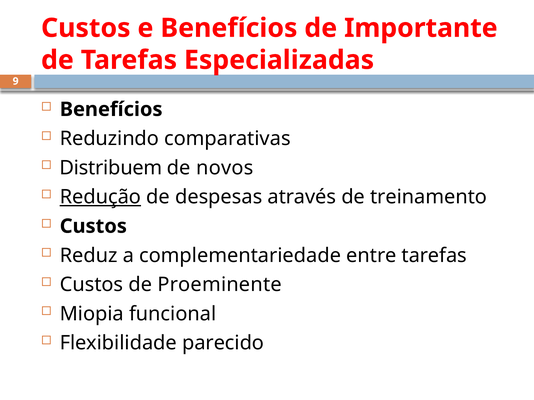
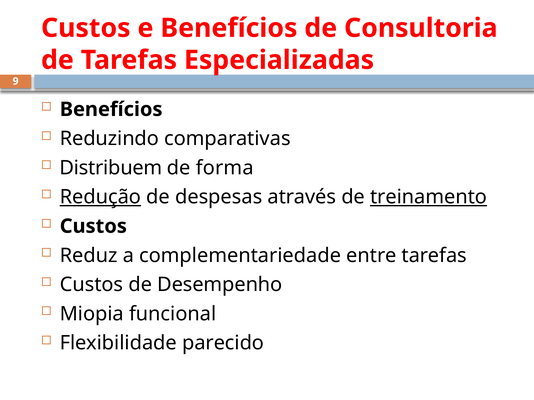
Importante: Importante -> Consultoria
novos: novos -> forma
treinamento underline: none -> present
Proeminente: Proeminente -> Desempenho
